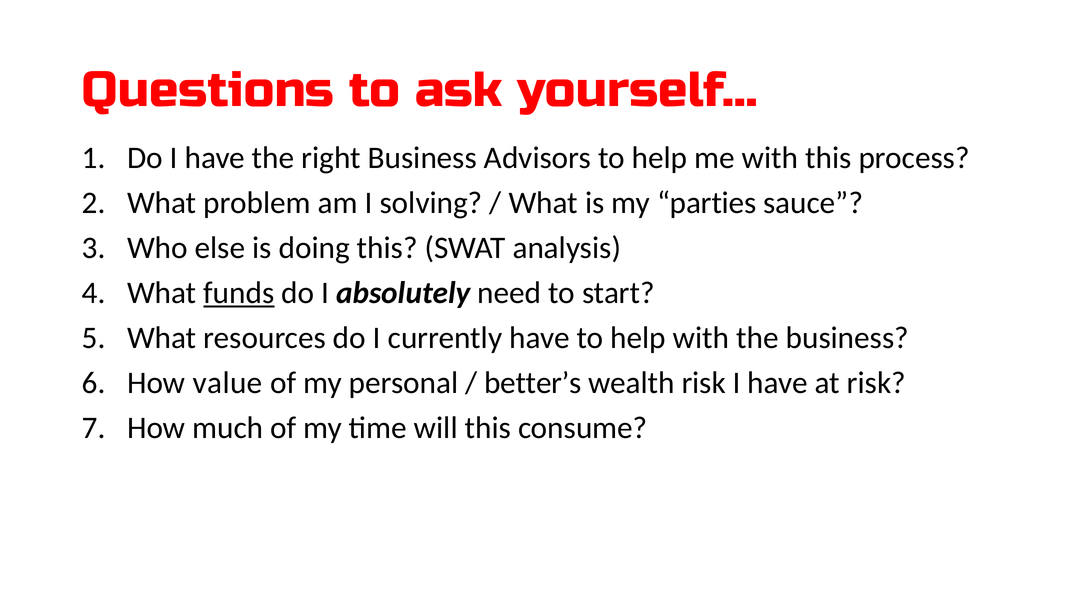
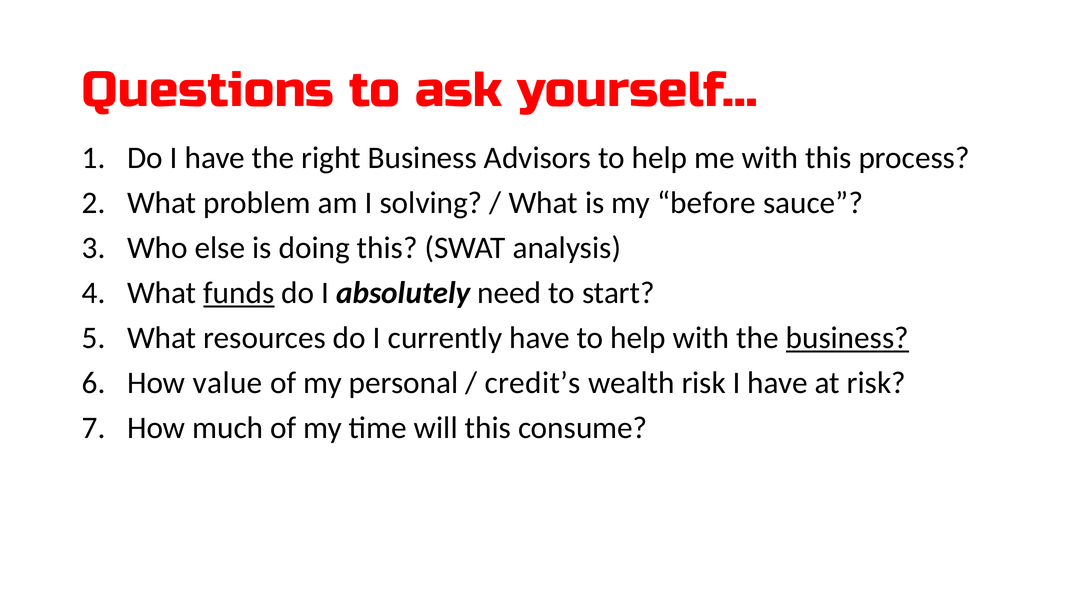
parties: parties -> before
business at (847, 338) underline: none -> present
better’s: better’s -> credit’s
